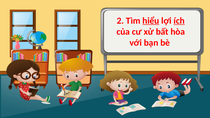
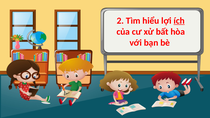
hiểu underline: present -> none
